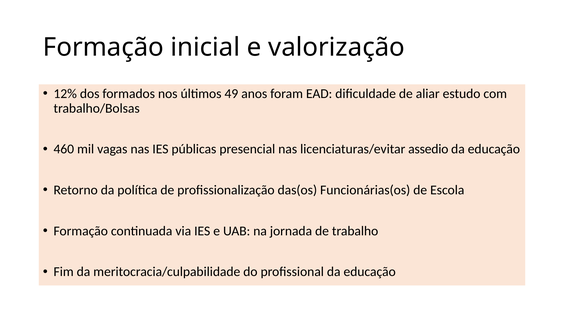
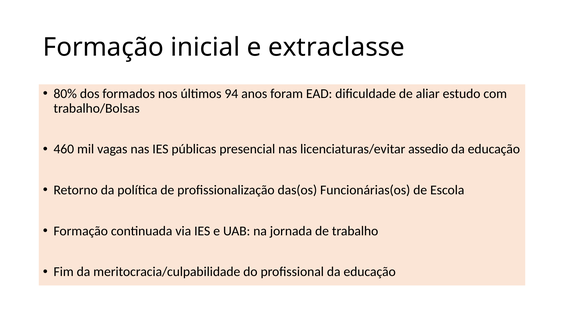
valorização: valorização -> extraclasse
12%: 12% -> 80%
49: 49 -> 94
